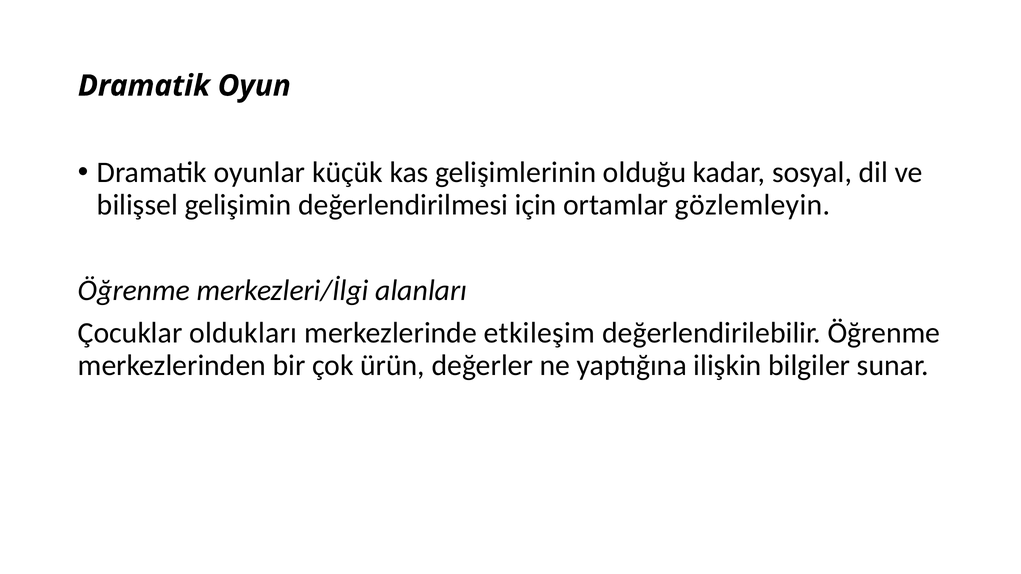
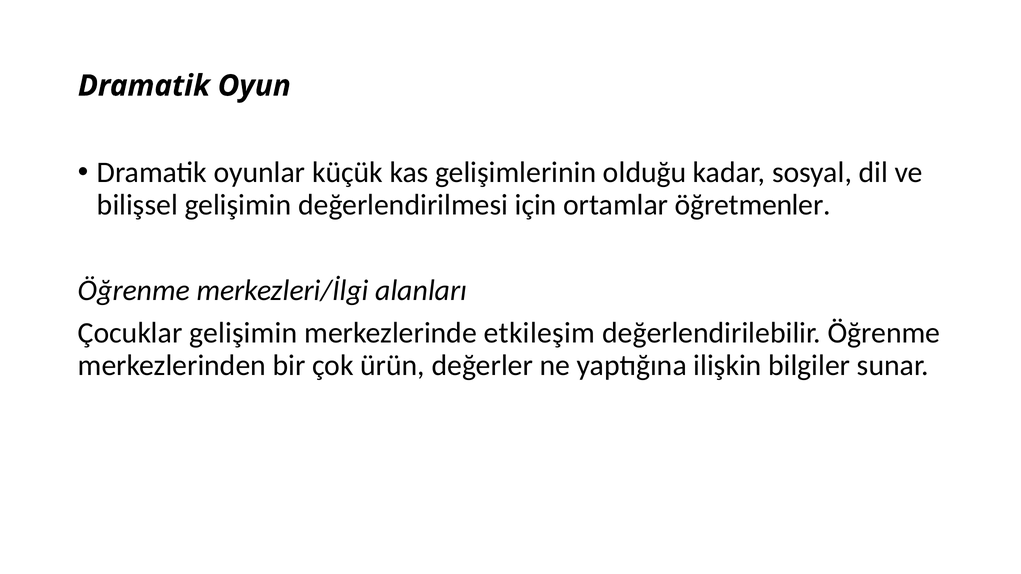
gözlemleyin: gözlemleyin -> öğretmenler
Çocuklar oldukları: oldukları -> gelişimin
